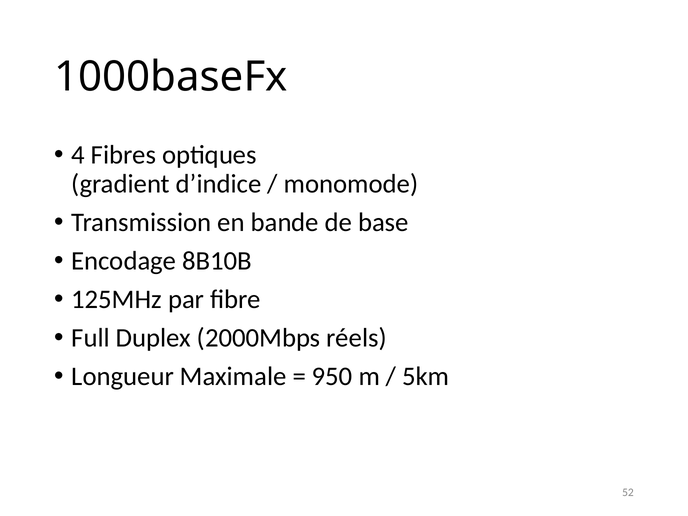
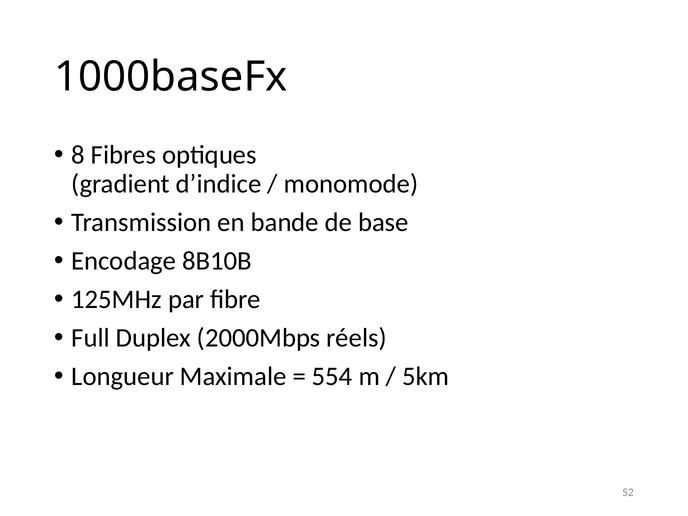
4: 4 -> 8
950: 950 -> 554
